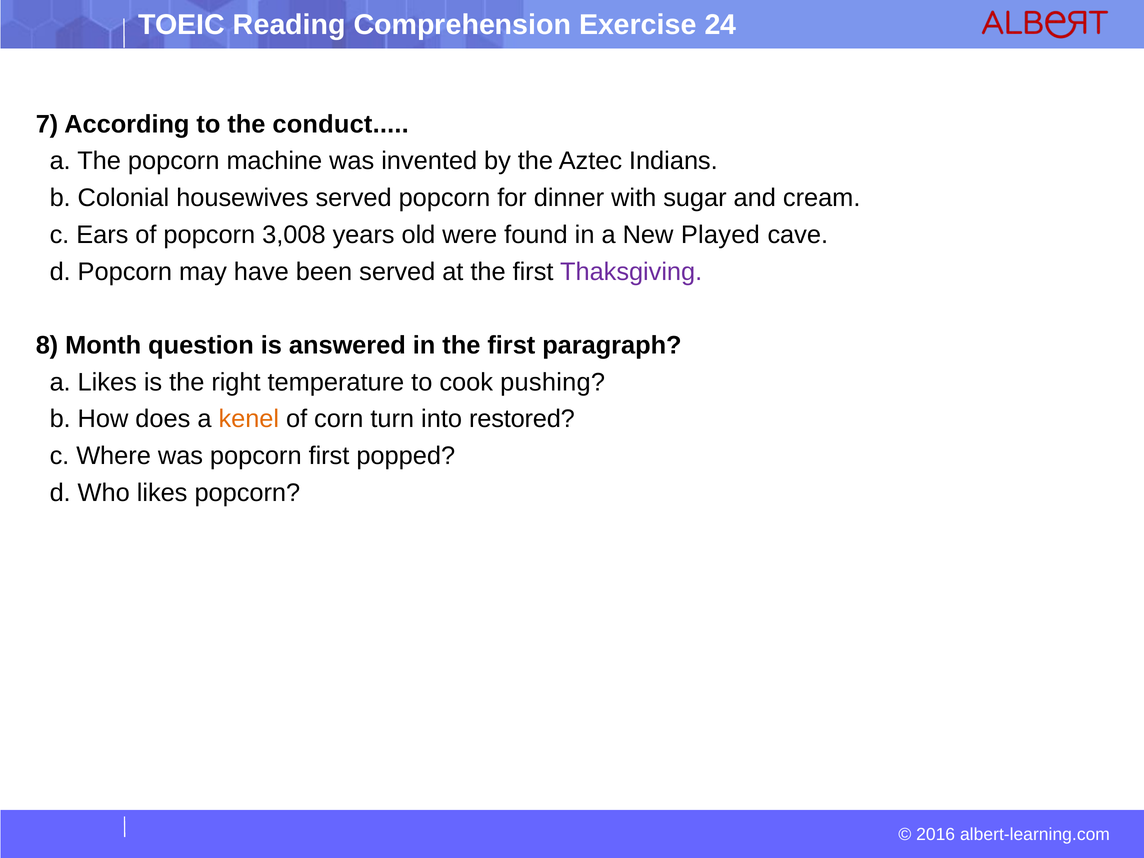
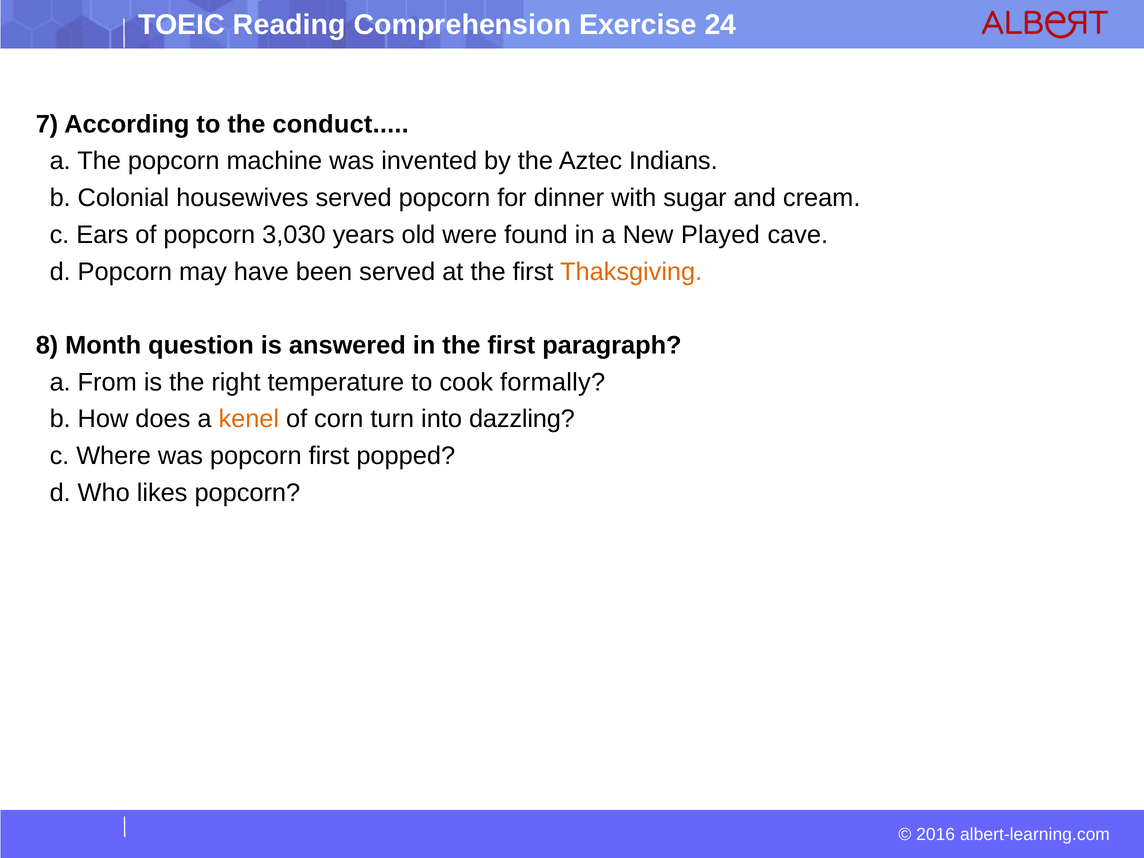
3,008: 3,008 -> 3,030
Thaksgiving colour: purple -> orange
a Likes: Likes -> From
pushing: pushing -> formally
restored: restored -> dazzling
